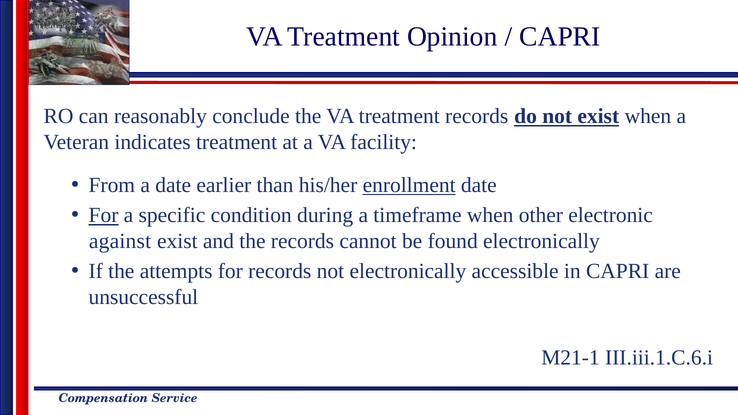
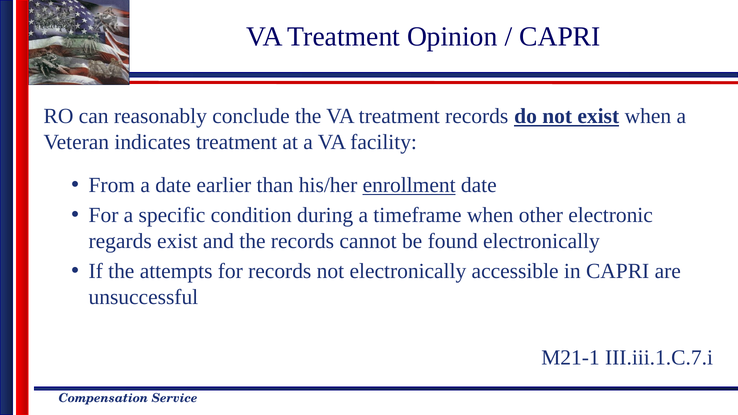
For at (103, 215) underline: present -> none
against: against -> regards
III.iii.1.C.6.i: III.iii.1.C.6.i -> III.iii.1.C.7.i
